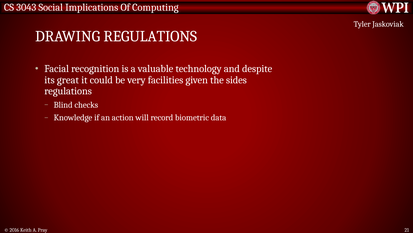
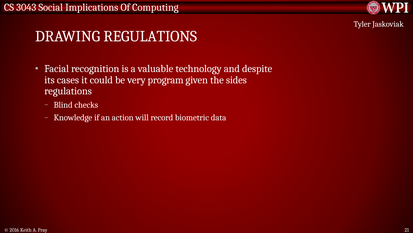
great: great -> cases
facilities: facilities -> program
